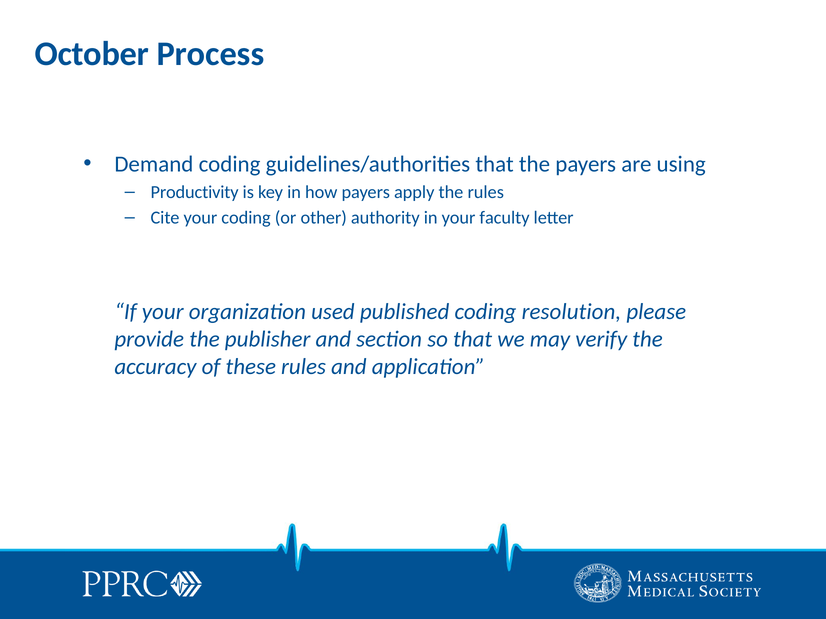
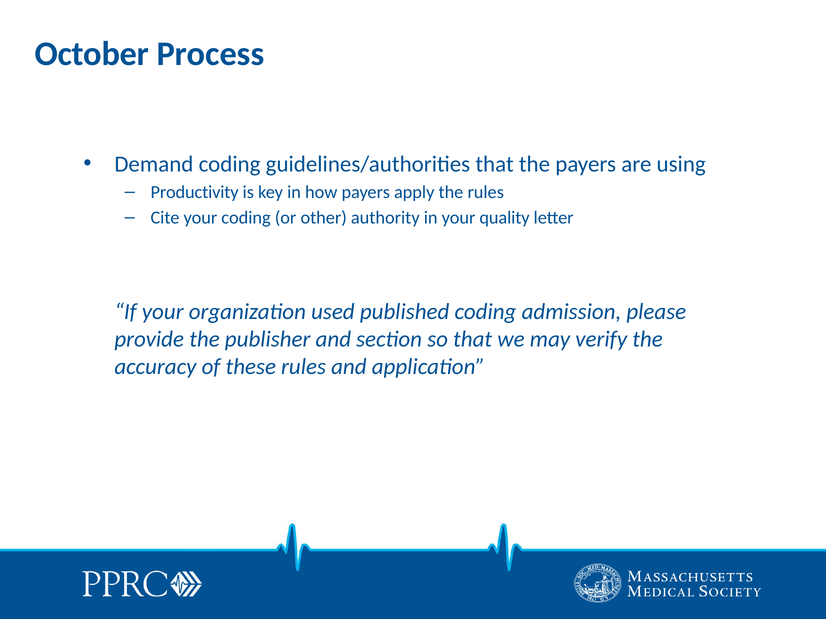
faculty: faculty -> quality
resolution: resolution -> admission
